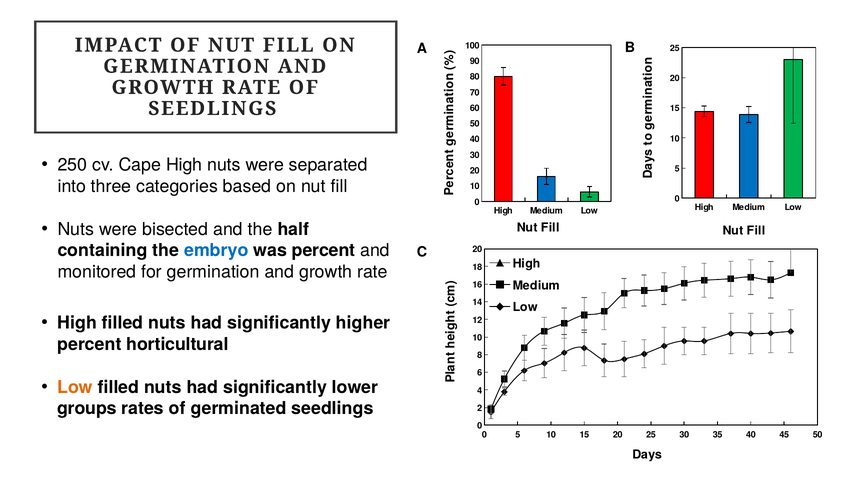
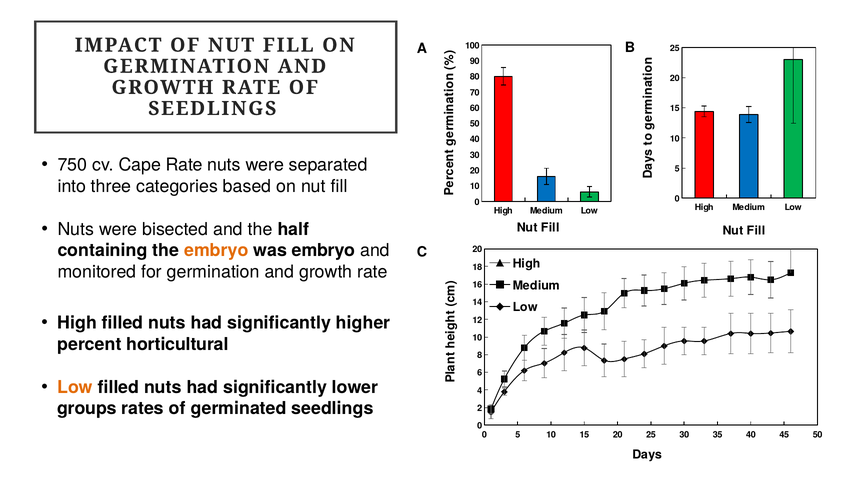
250: 250 -> 750
Cape High: High -> Rate
embryo at (216, 250) colour: blue -> orange
was percent: percent -> embryo
